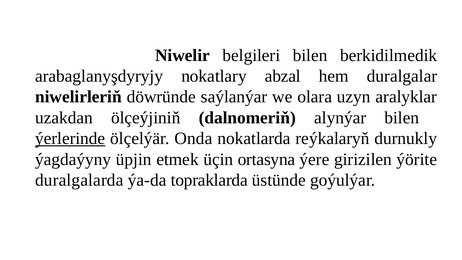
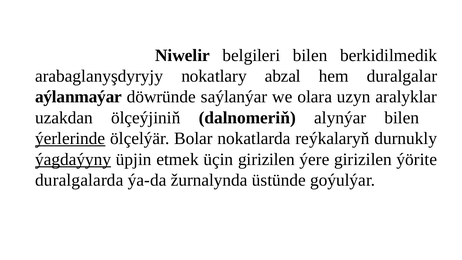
niwelirleriň: niwelirleriň -> aýlanmaýar
Onda: Onda -> Bolar
ýagdaýyny underline: none -> present
üçin ortasyna: ortasyna -> girizilen
topraklarda: topraklarda -> žurnalynda
